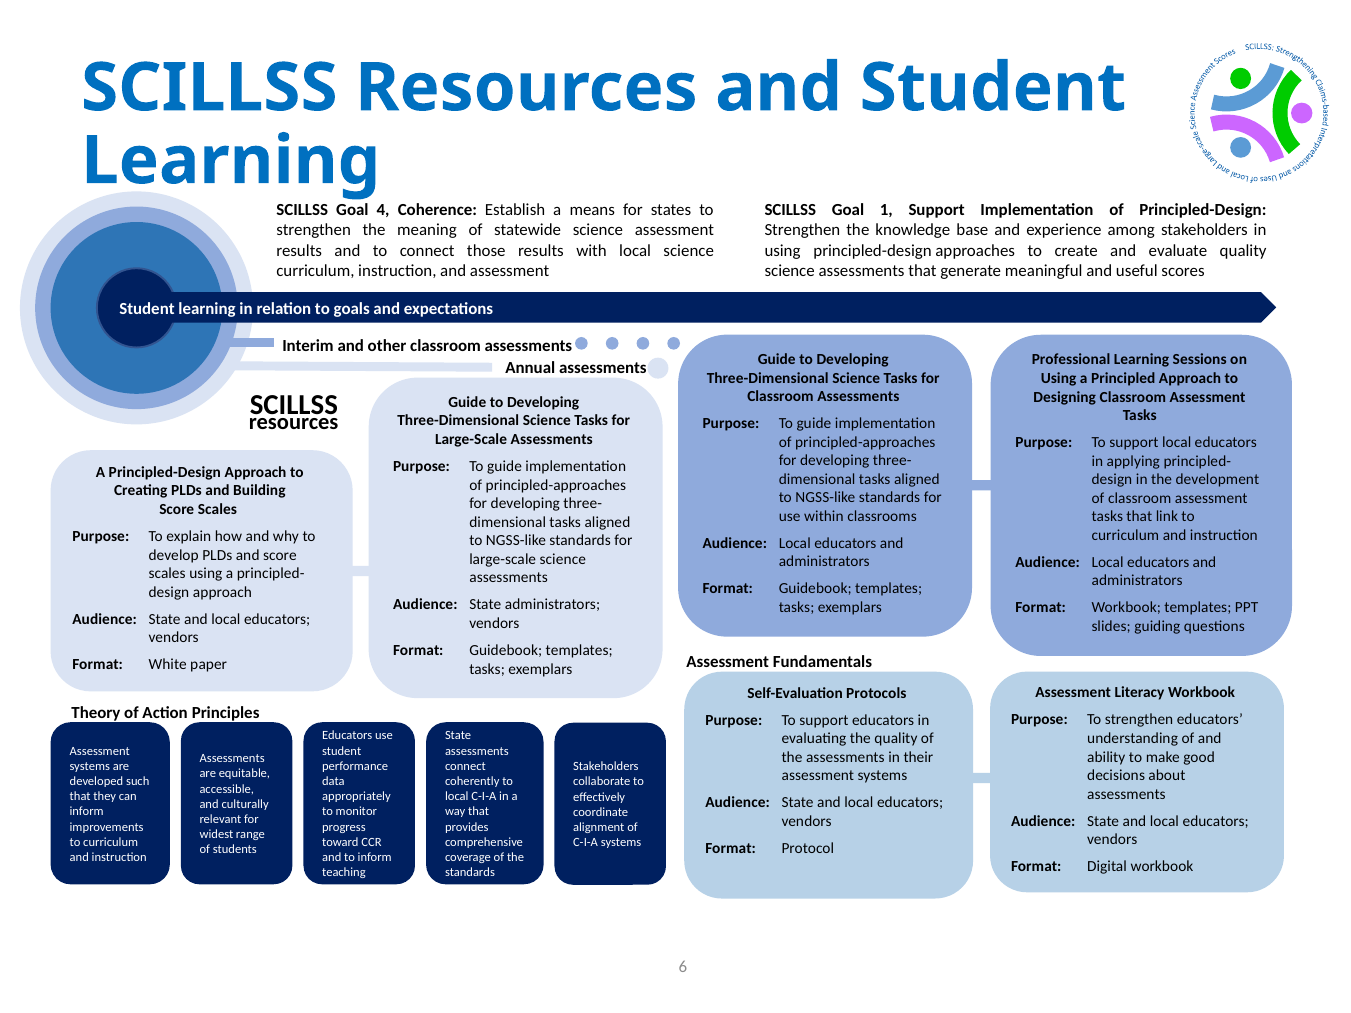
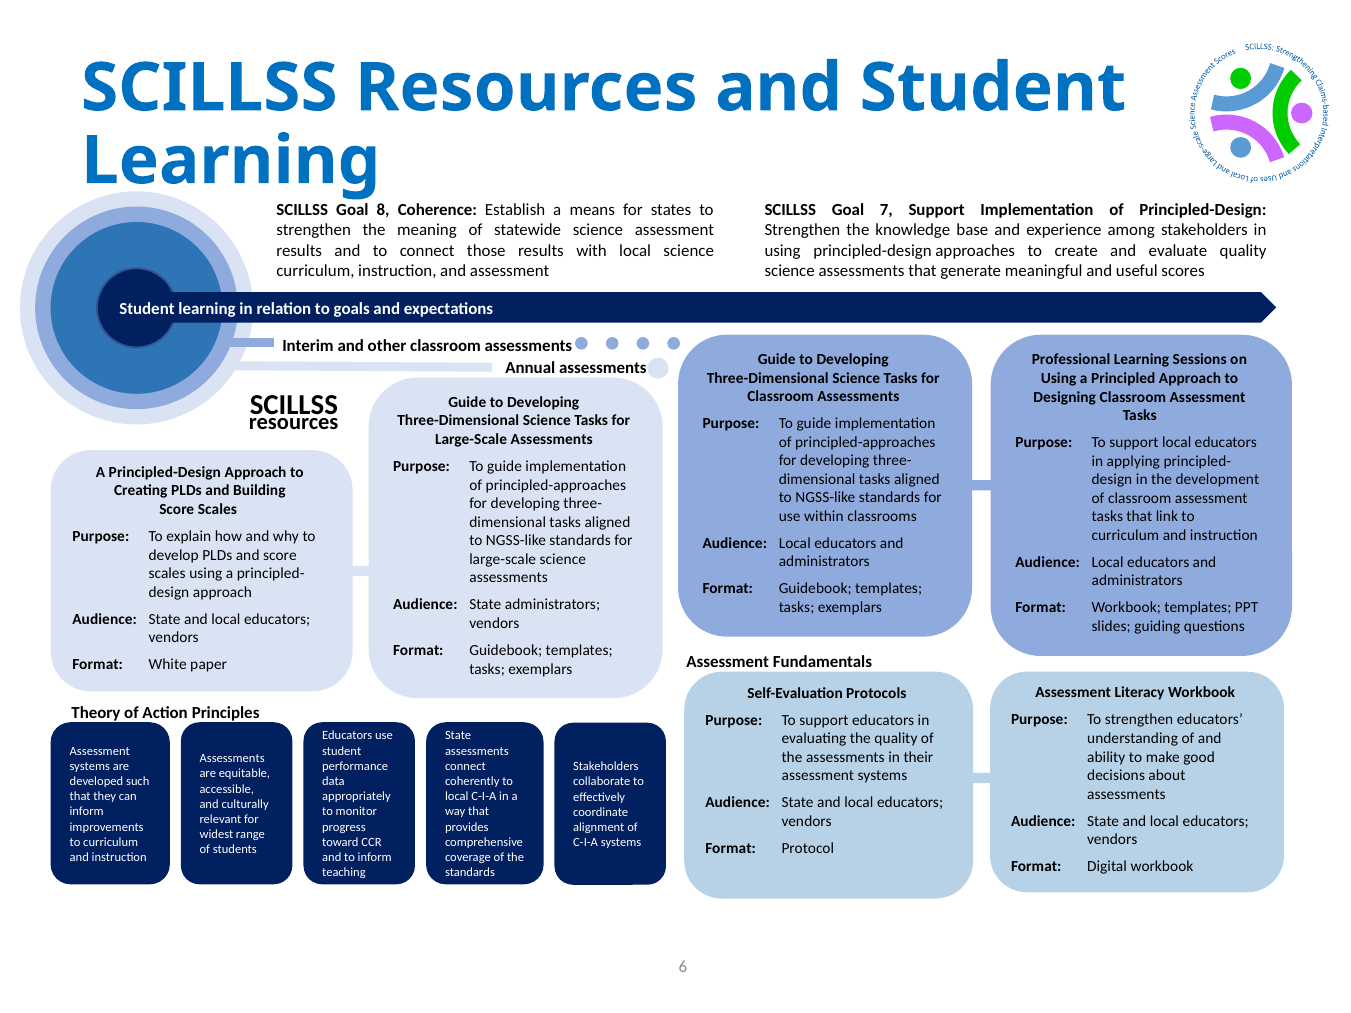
4: 4 -> 8
1: 1 -> 7
